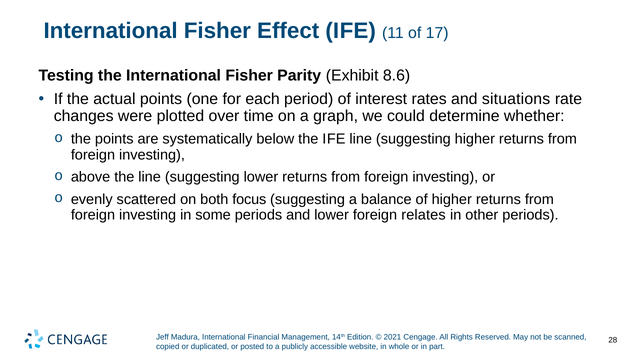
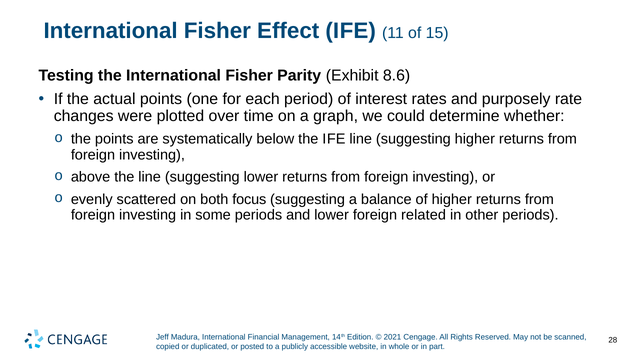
17: 17 -> 15
situations: situations -> purposely
relates: relates -> related
